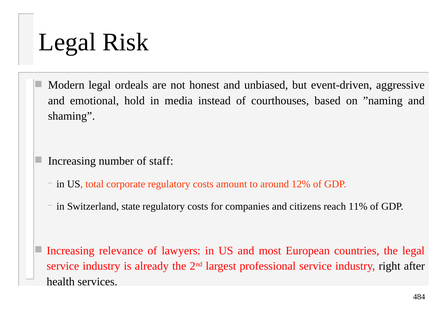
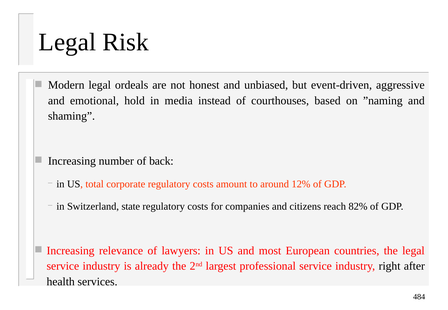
staff: staff -> back
11%: 11% -> 82%
